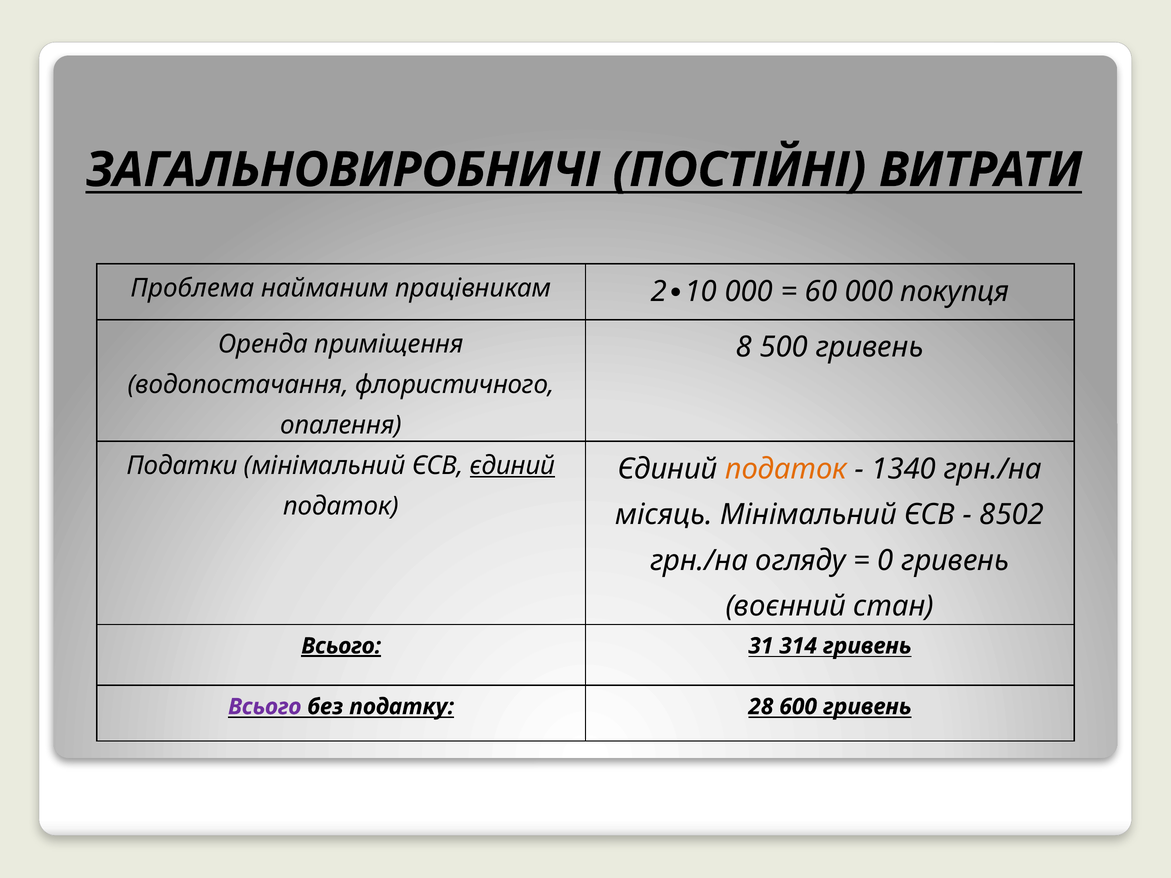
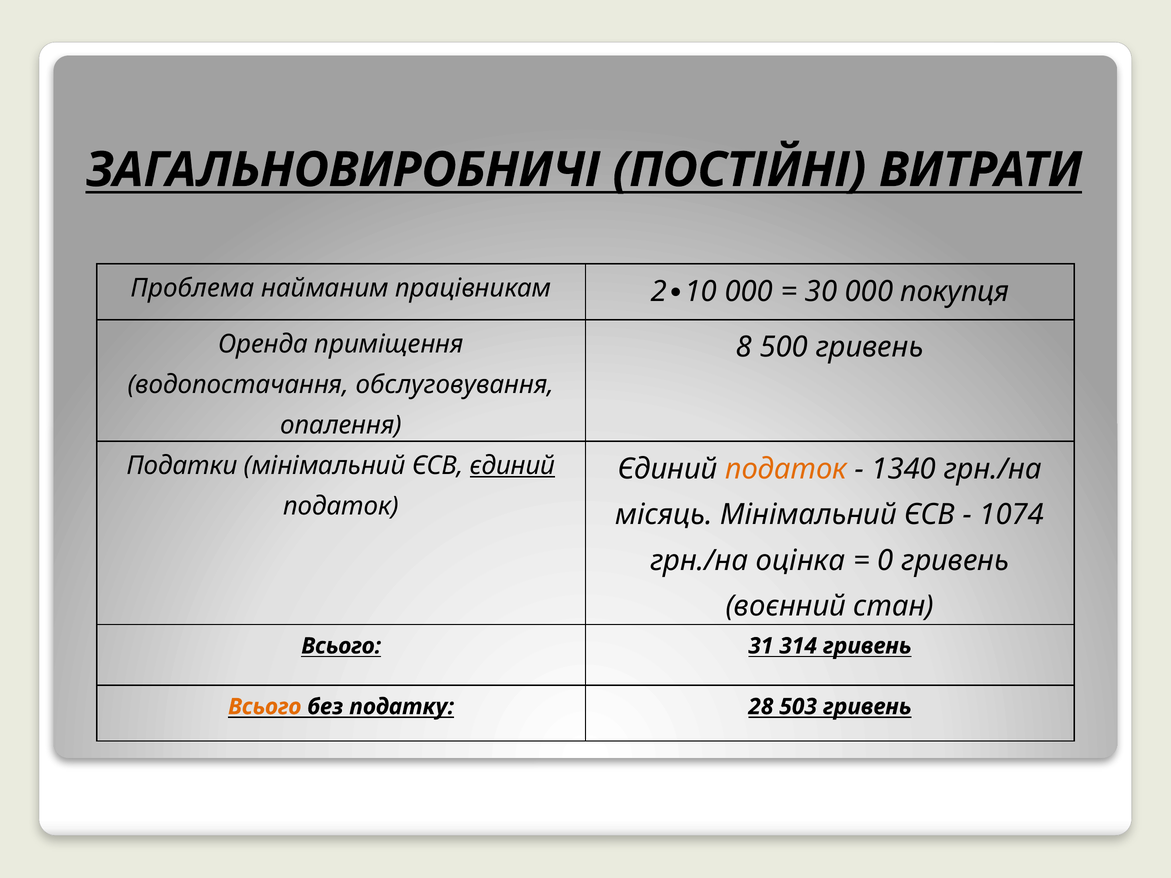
60: 60 -> 30
флористичного: флористичного -> обслуговування
8502: 8502 -> 1074
огляду: огляду -> оцінка
Всього at (341, 646) underline: present -> none
Всього at (265, 707) colour: purple -> orange
600: 600 -> 503
